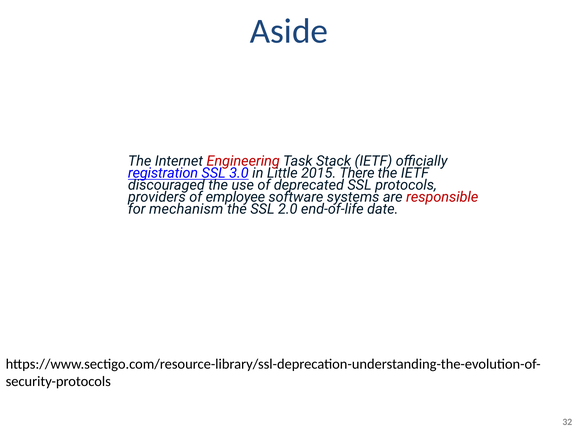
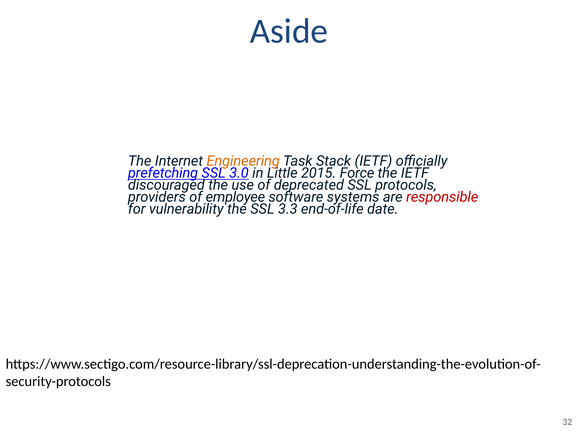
Engineering colour: red -> orange
registration: registration -> prefetching
There: There -> Force
mechanism: mechanism -> vulnerability
2.0: 2.0 -> 3.3
